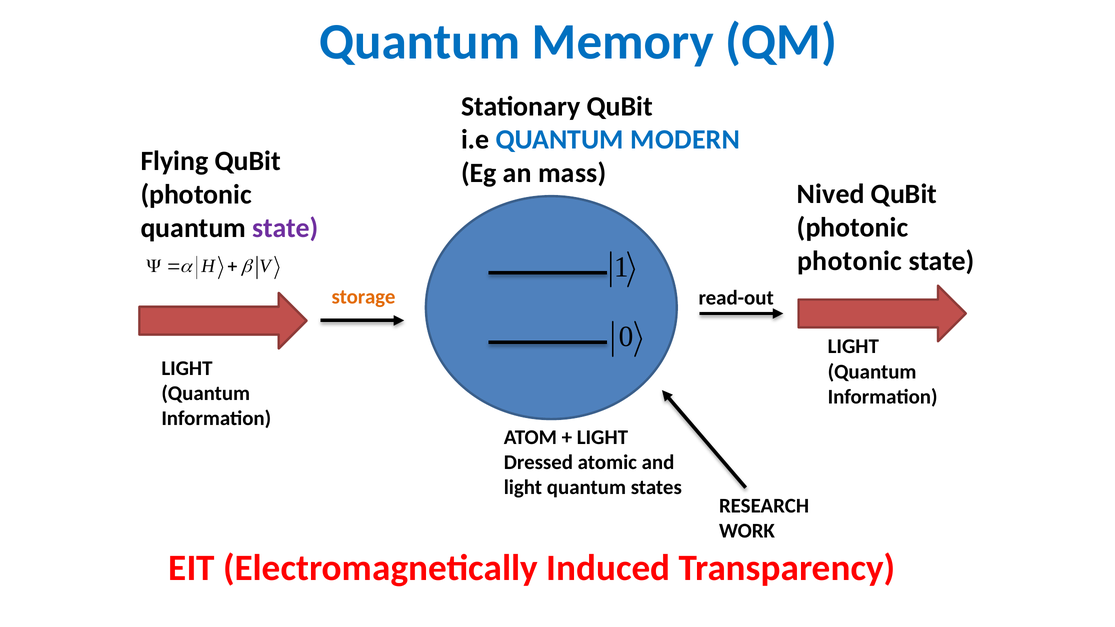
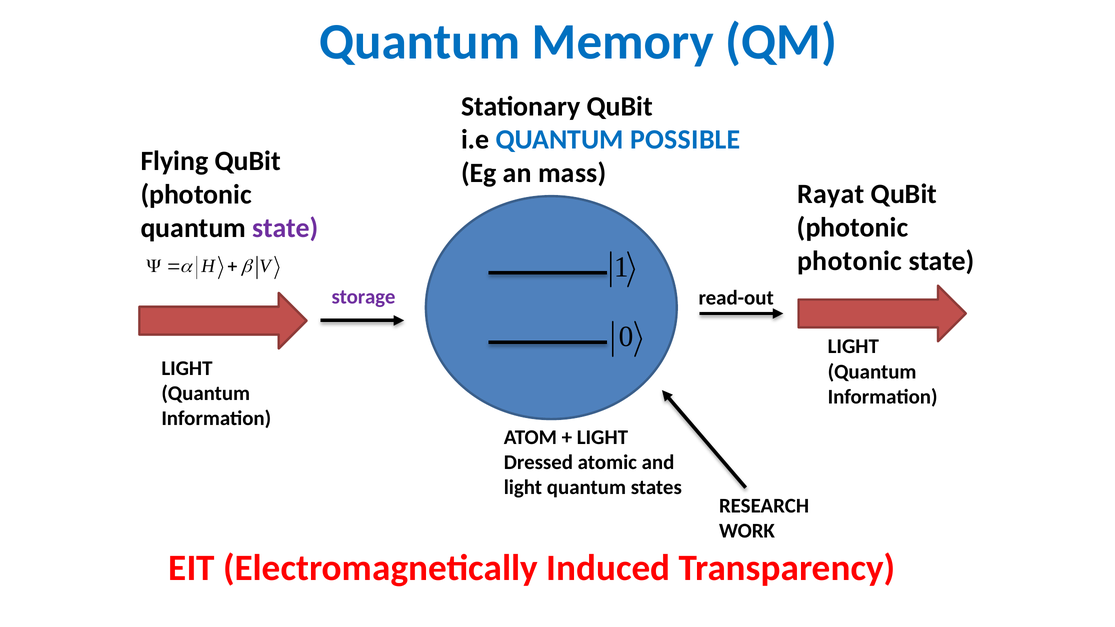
MODERN: MODERN -> POSSIBLE
Nived: Nived -> Rayat
storage colour: orange -> purple
